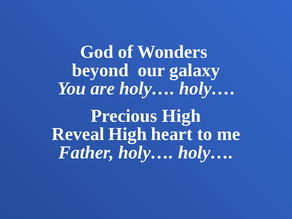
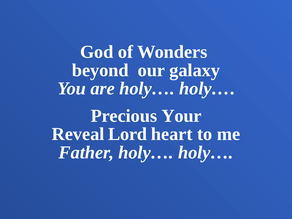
Precious High: High -> Your
Reveal High: High -> Lord
